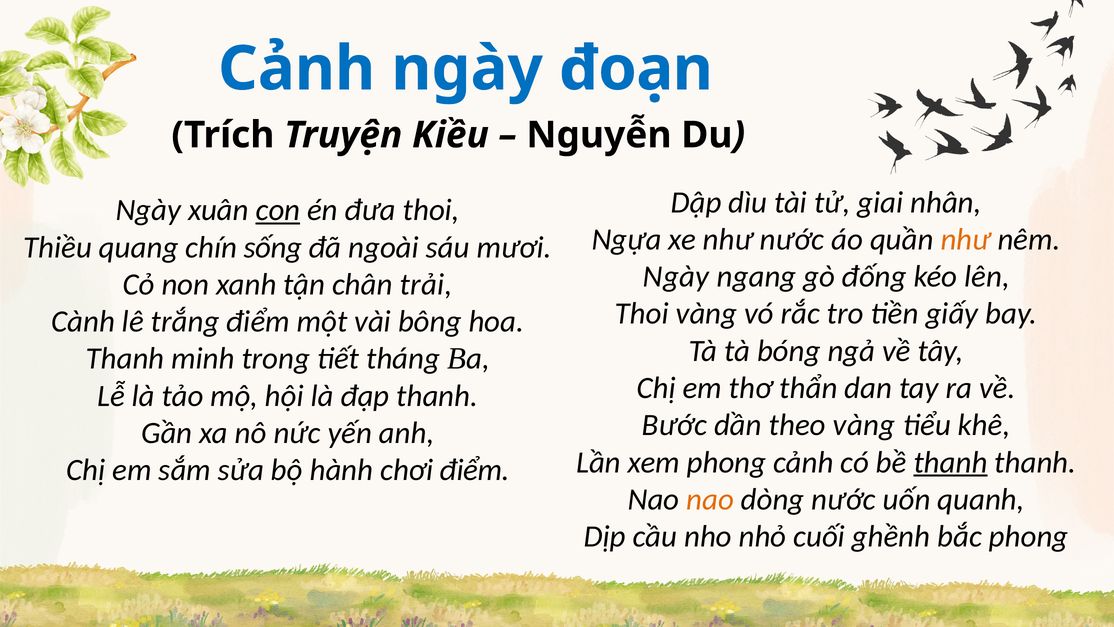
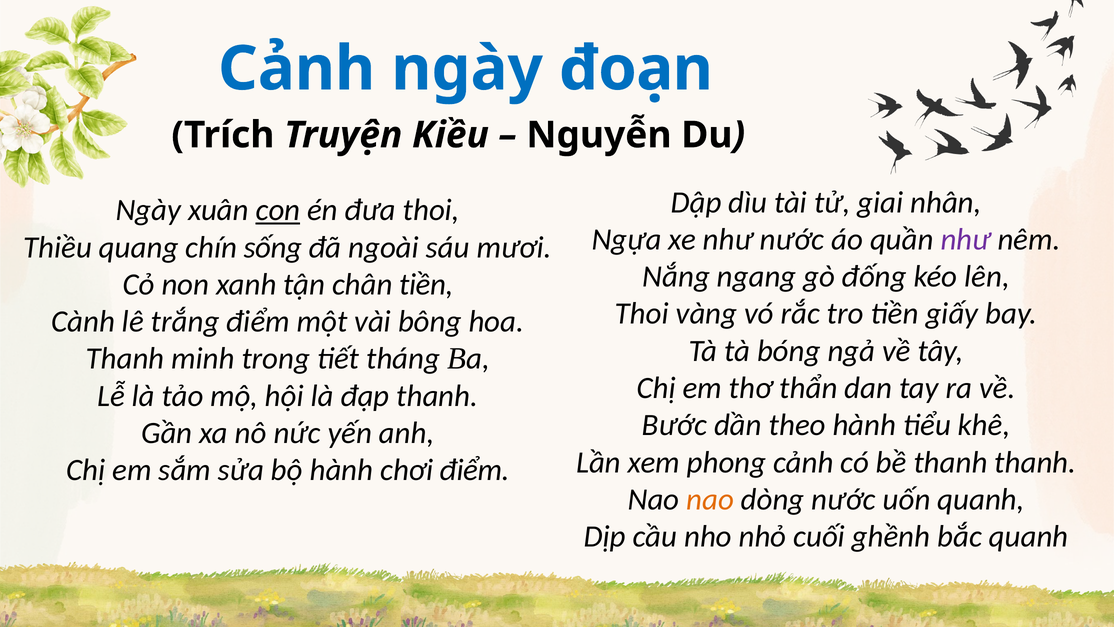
như at (966, 239) colour: orange -> purple
Ngày at (676, 276): Ngày -> Nắng
chân trải: trải -> tiền
theo vàng: vàng -> hành
thanh at (950, 462) underline: present -> none
bắc phong: phong -> quanh
